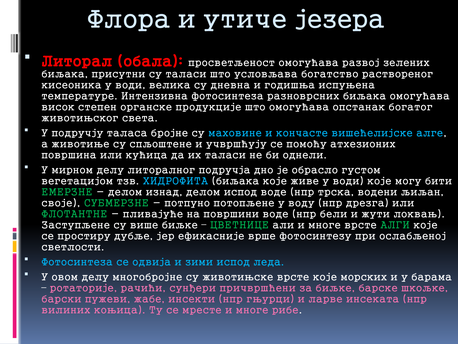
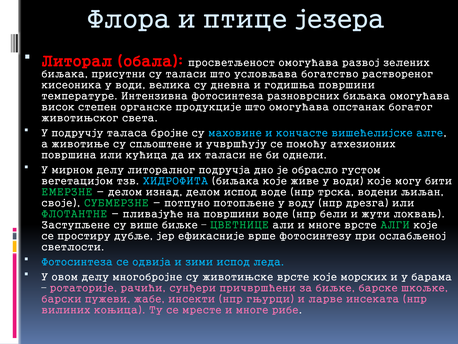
утиче: утиче -> птице
годишња испуњена: испуњена -> површини
